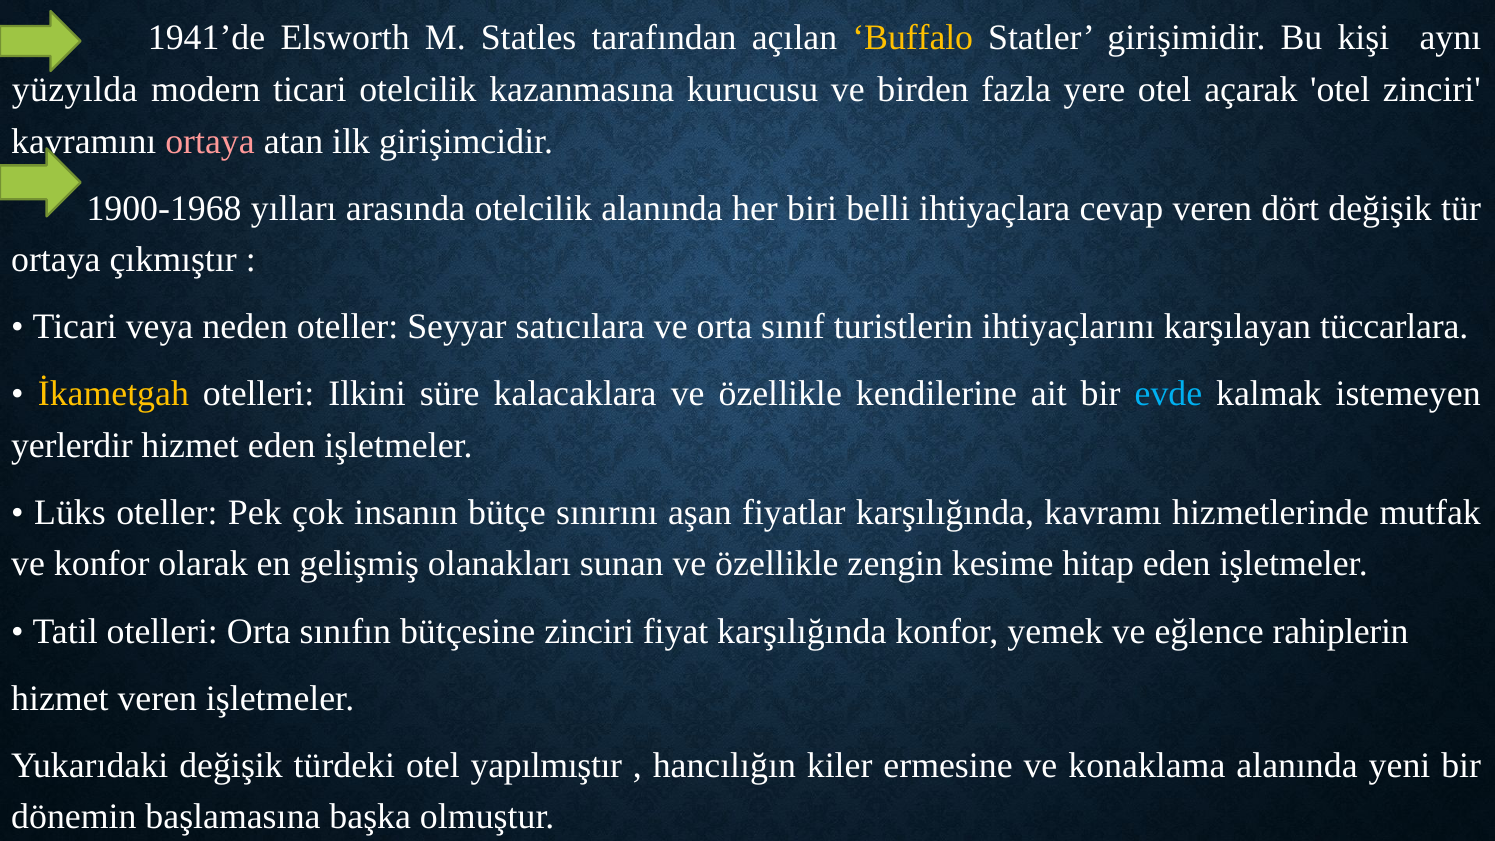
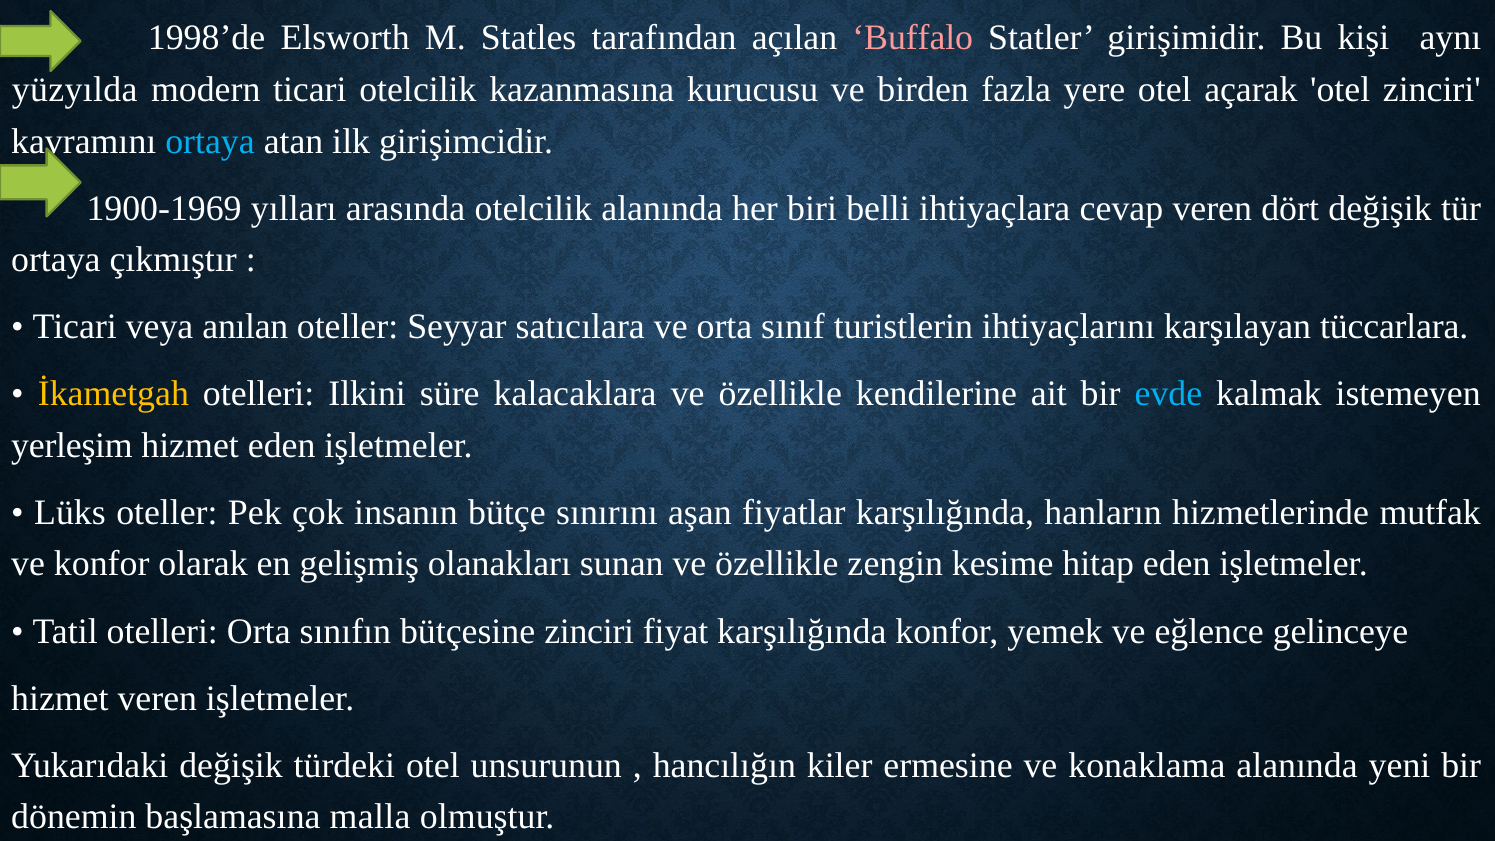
1941’de: 1941’de -> 1998’de
Buffalo colour: yellow -> pink
ortaya at (210, 141) colour: pink -> light blue
1900-1968: 1900-1968 -> 1900-1969
neden: neden -> anılan
yerlerdir: yerlerdir -> yerleşim
kavramı: kavramı -> hanların
rahiplerin: rahiplerin -> gelinceye
yapılmıştır: yapılmıştır -> unsurunun
başka: başka -> malla
